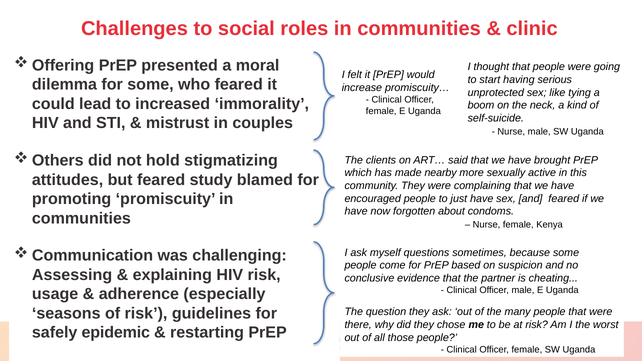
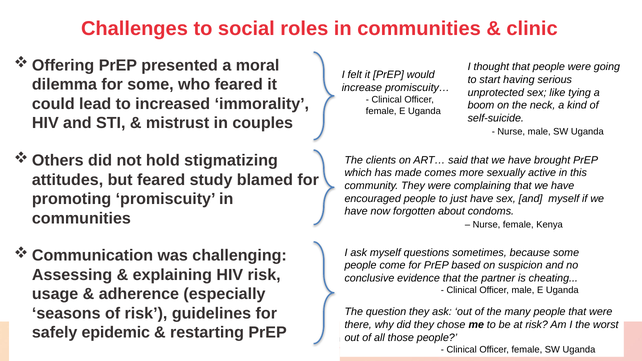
nearby: nearby -> comes
and feared: feared -> myself
